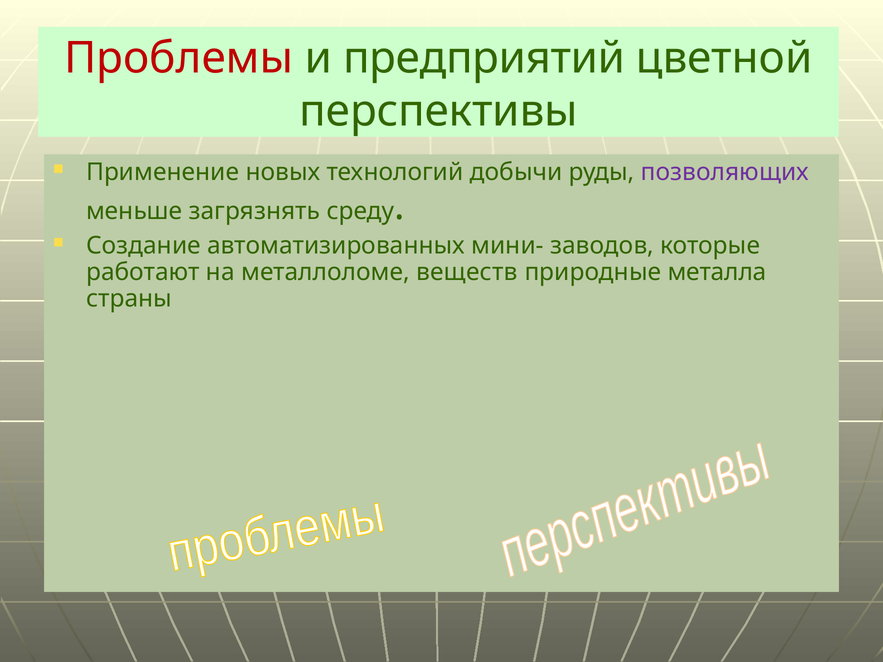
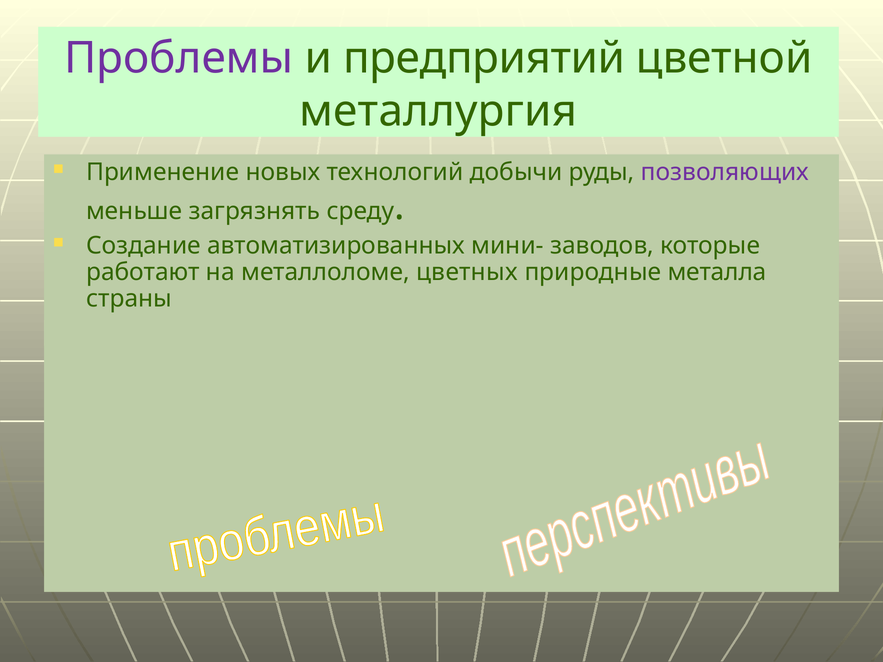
Проблемы at (179, 58) colour: red -> purple
перспективы: перспективы -> металлургия
веществ: веществ -> цветных
